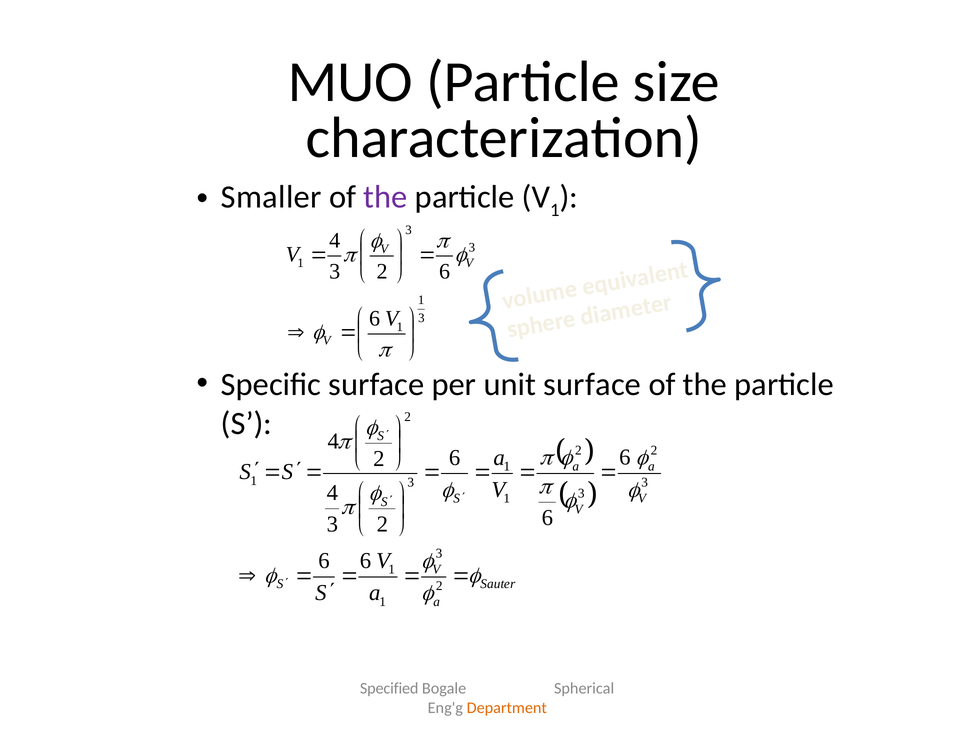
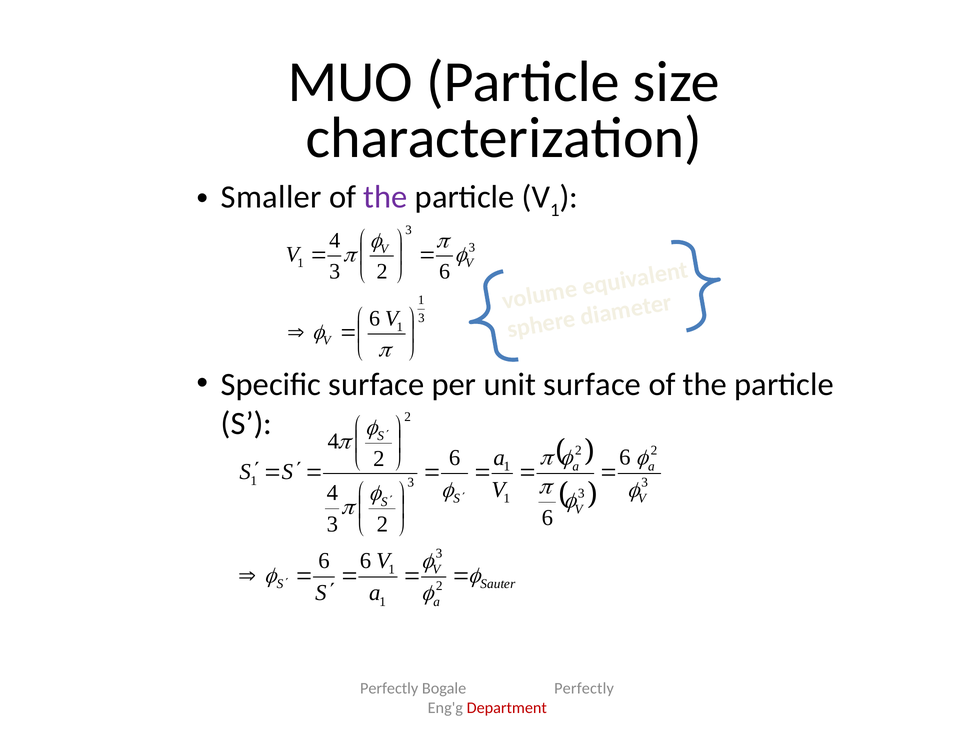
Specified at (389, 689): Specified -> Perfectly
Bogale Spherical: Spherical -> Perfectly
Department colour: orange -> red
